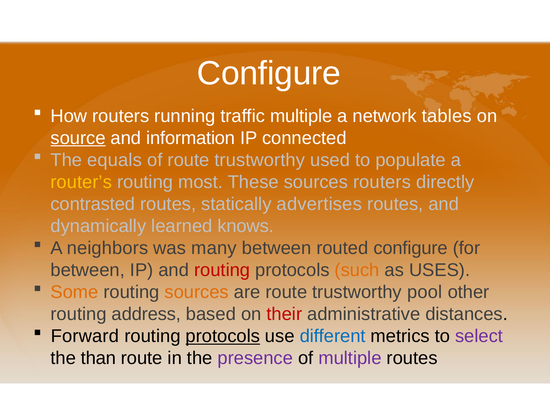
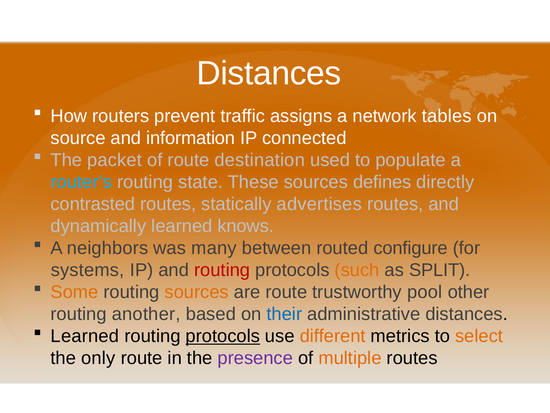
Configure at (269, 73): Configure -> Distances
running: running -> prevent
traffic multiple: multiple -> assigns
source underline: present -> none
equals: equals -> packet
of route trustworthy: trustworthy -> destination
router’s colour: yellow -> light blue
most: most -> state
sources routers: routers -> defines
between at (88, 270): between -> systems
USES: USES -> SPLIT
address: address -> another
their colour: red -> blue
Forward at (85, 336): Forward -> Learned
different colour: blue -> orange
select colour: purple -> orange
than: than -> only
multiple at (350, 358) colour: purple -> orange
